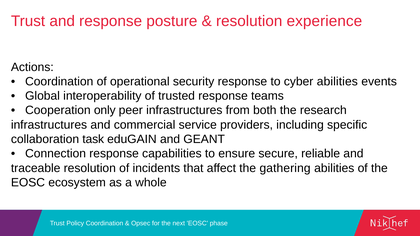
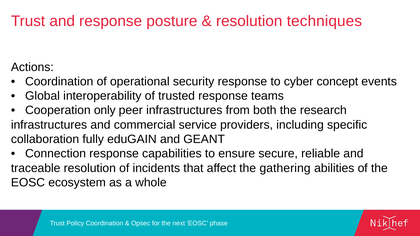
experience: experience -> techniques
cyber abilities: abilities -> concept
task: task -> fully
